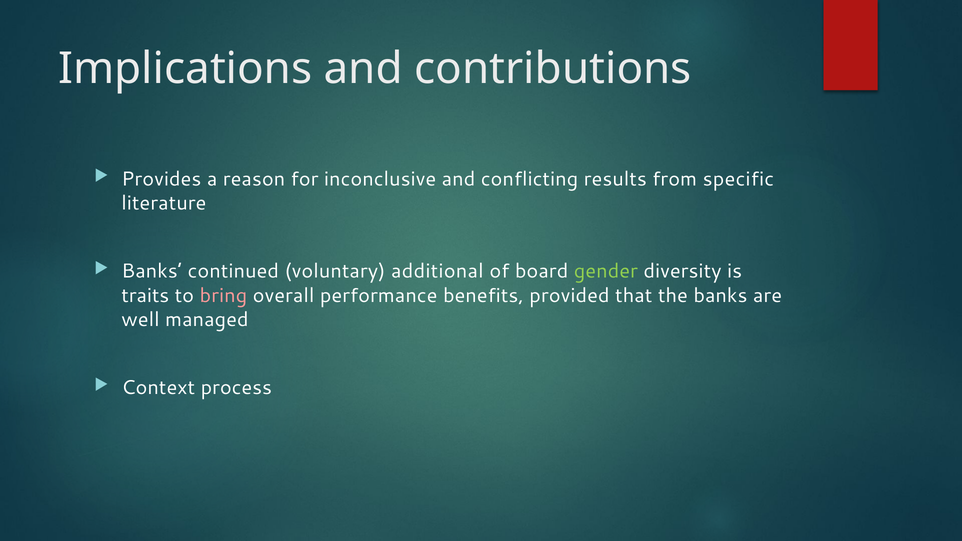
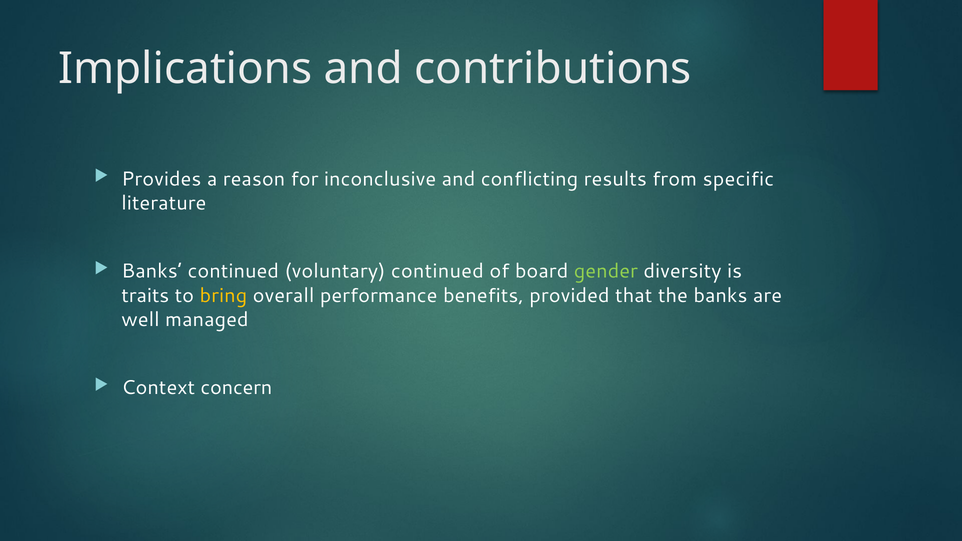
voluntary additional: additional -> continued
bring colour: pink -> yellow
process: process -> concern
